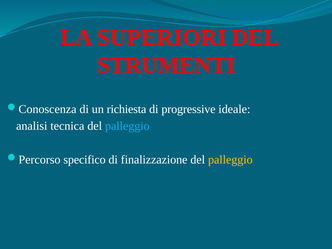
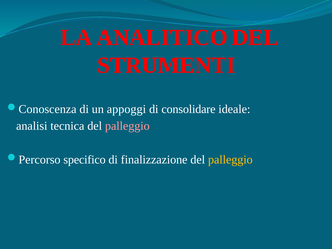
SUPERIORI: SUPERIORI -> ANALITICO
richiesta: richiesta -> appoggi
progressive: progressive -> consolidare
palleggio at (127, 126) colour: light blue -> pink
